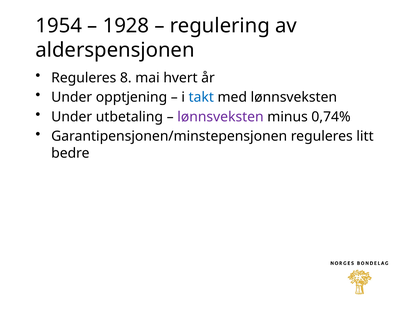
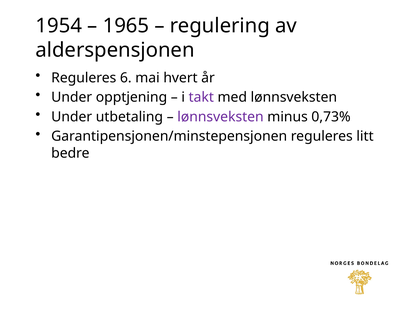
1928: 1928 -> 1965
8: 8 -> 6
takt colour: blue -> purple
0,74%: 0,74% -> 0,73%
